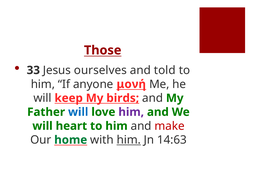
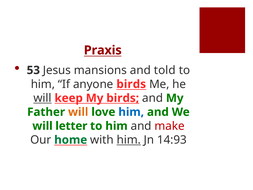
Those: Those -> Praxis
33: 33 -> 53
ourselves: ourselves -> mansions
anyone μονή: μονή -> birds
will at (42, 98) underline: none -> present
will at (78, 112) colour: blue -> orange
him at (131, 112) colour: purple -> blue
heart: heart -> letter
14:63: 14:63 -> 14:93
